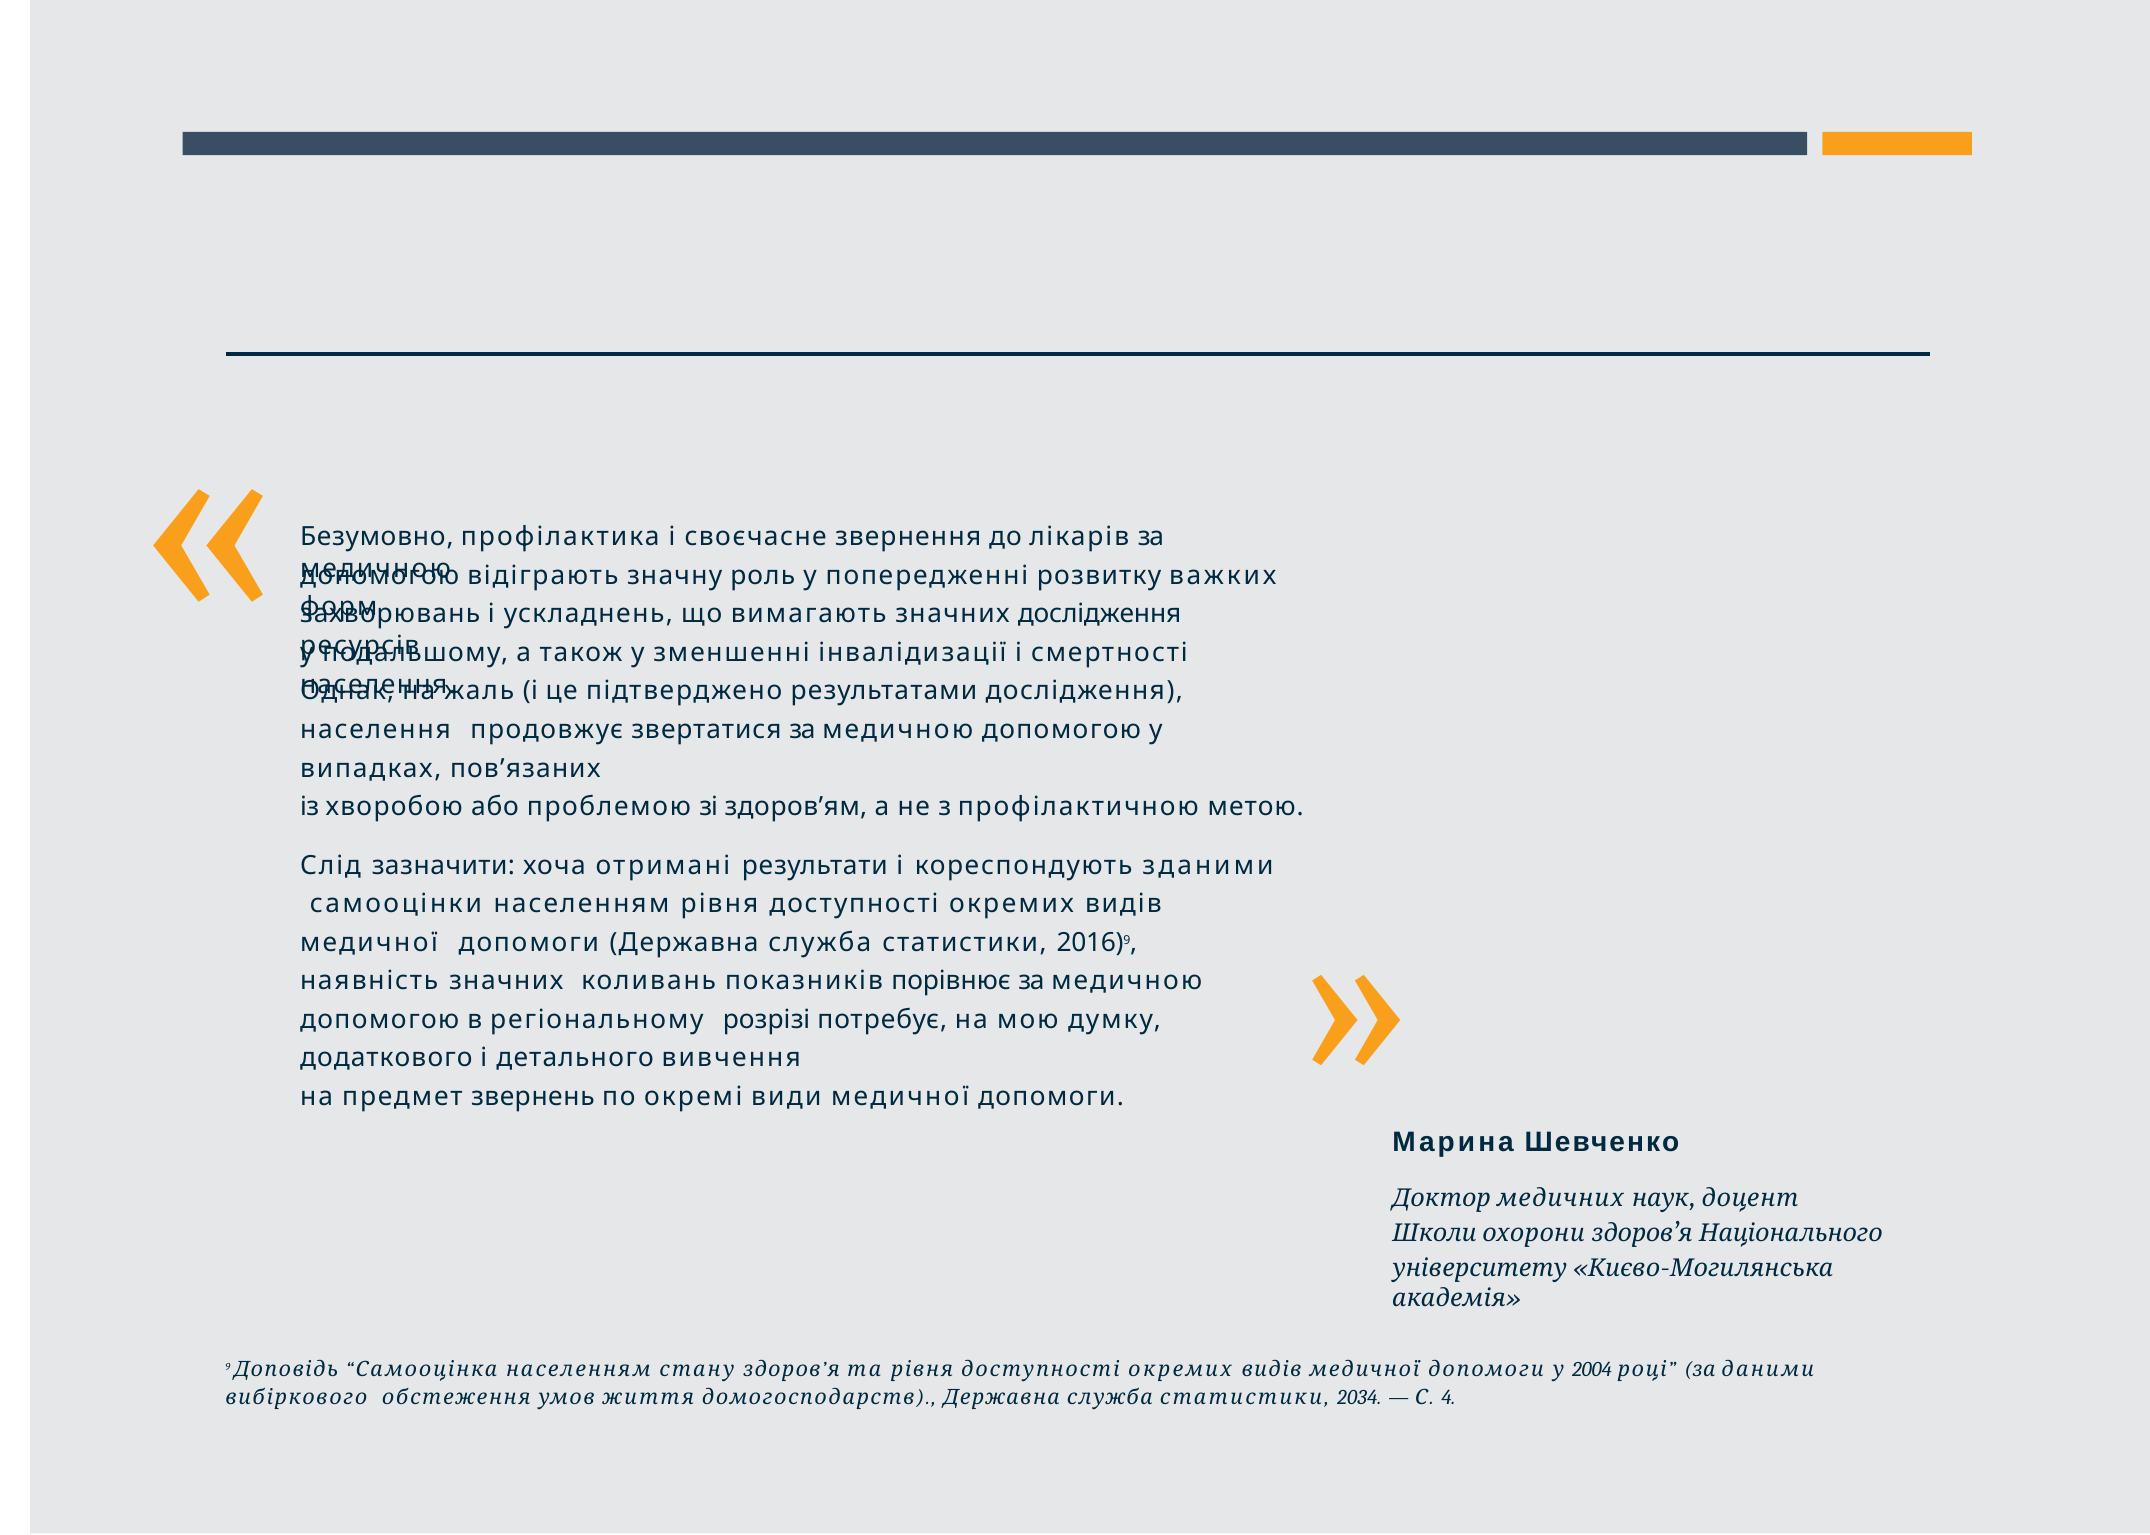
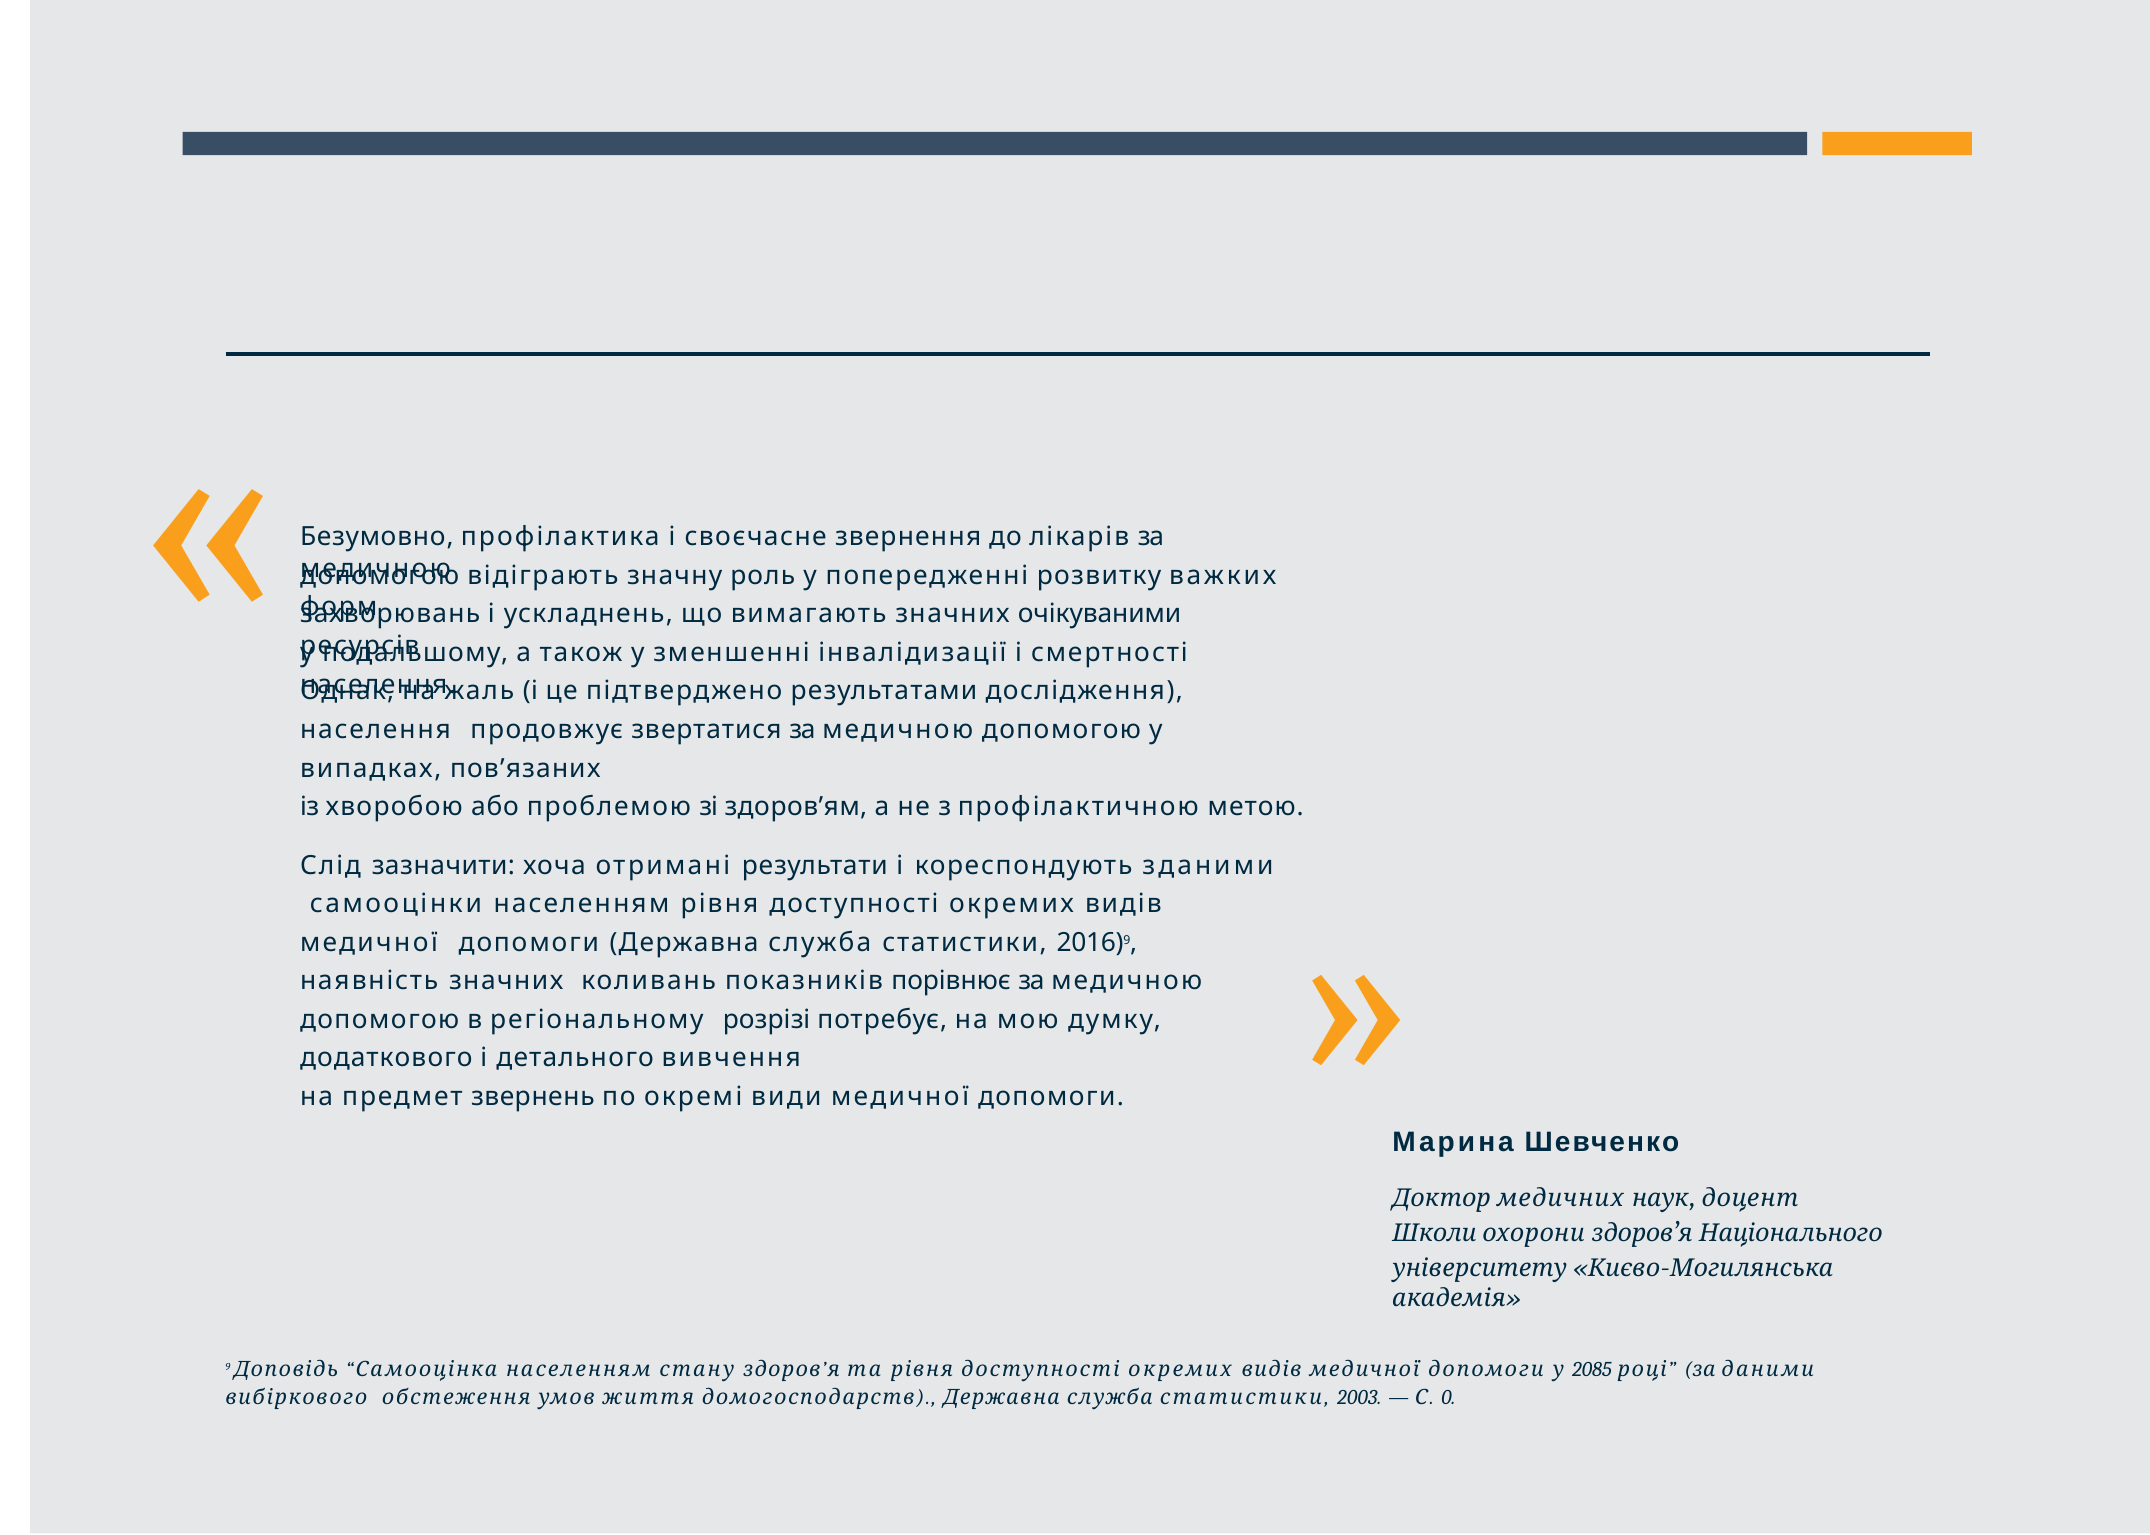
значних дослідження: дослідження -> очікуваними
2004: 2004 -> 2085
2034: 2034 -> 2003
4: 4 -> 0
